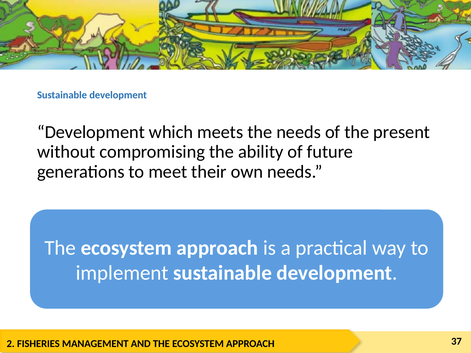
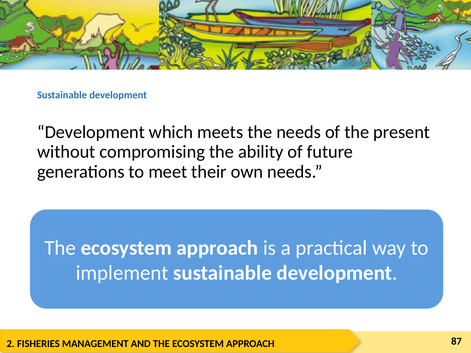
37: 37 -> 87
